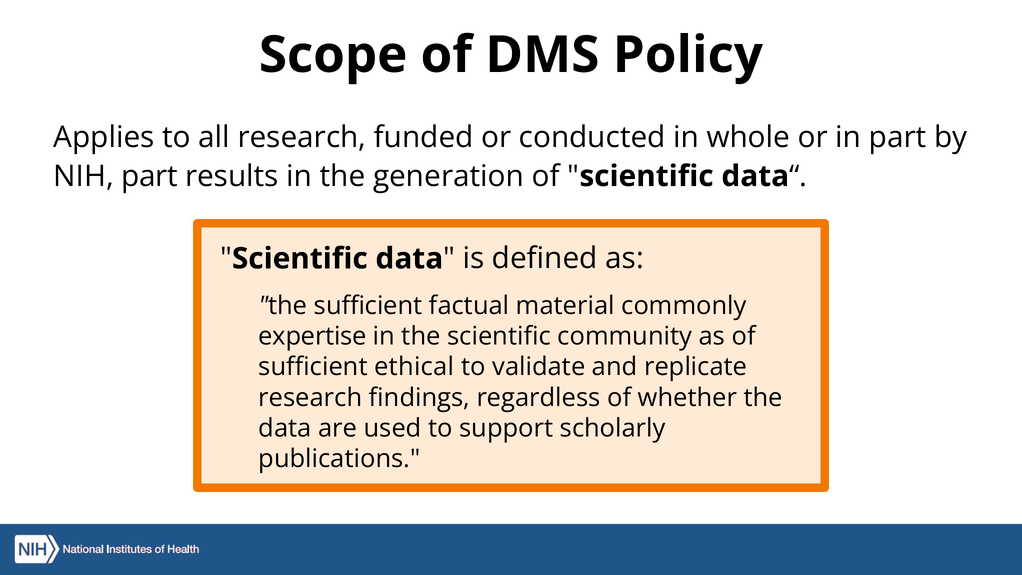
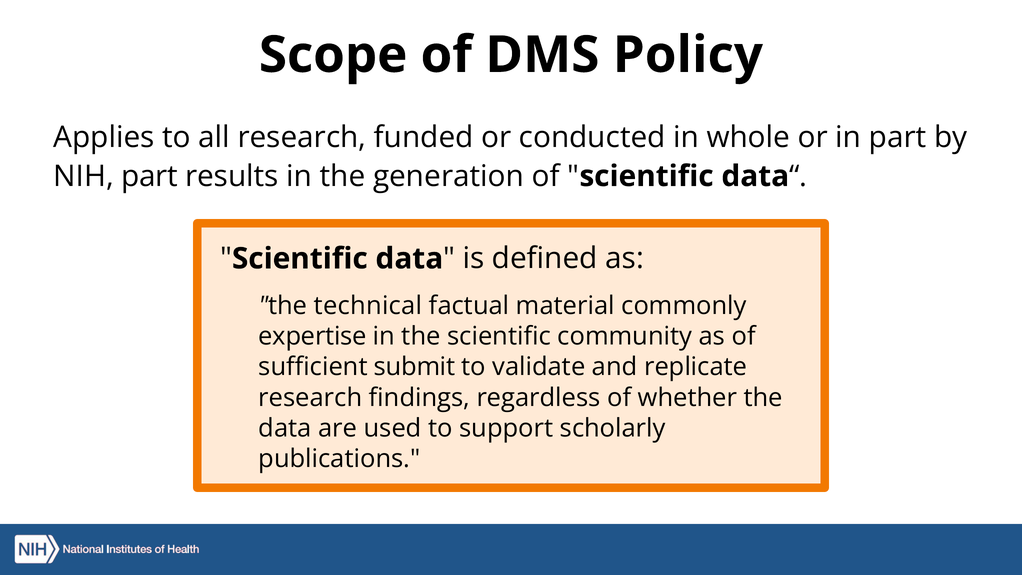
the sufficient: sufficient -> technical
ethical: ethical -> submit
